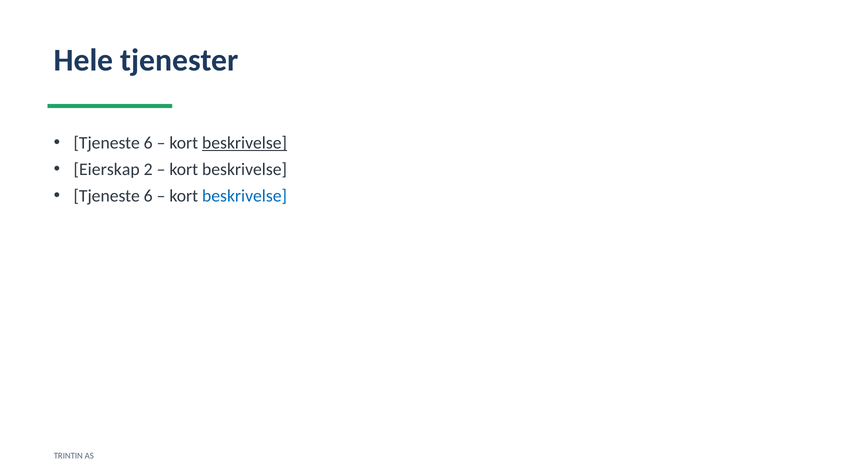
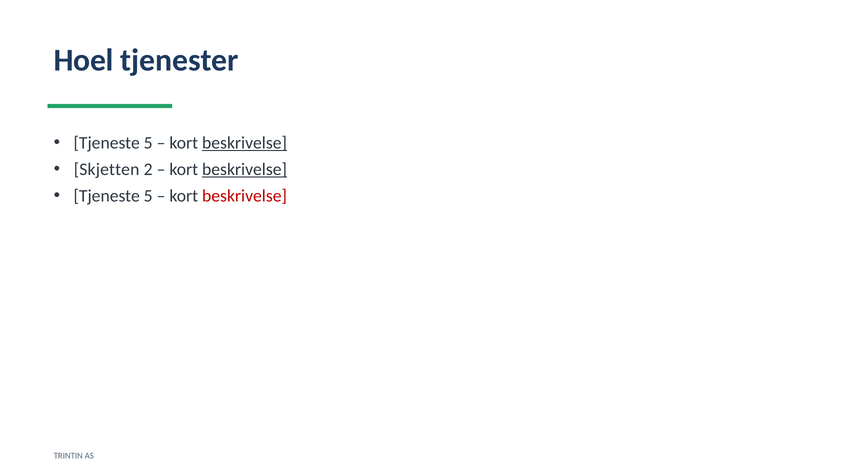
Hele: Hele -> Hoel
6 at (148, 143): 6 -> 5
Eierskap: Eierskap -> Skjetten
beskrivelse at (245, 170) underline: none -> present
6 at (148, 196): 6 -> 5
beskrivelse at (245, 196) colour: blue -> red
